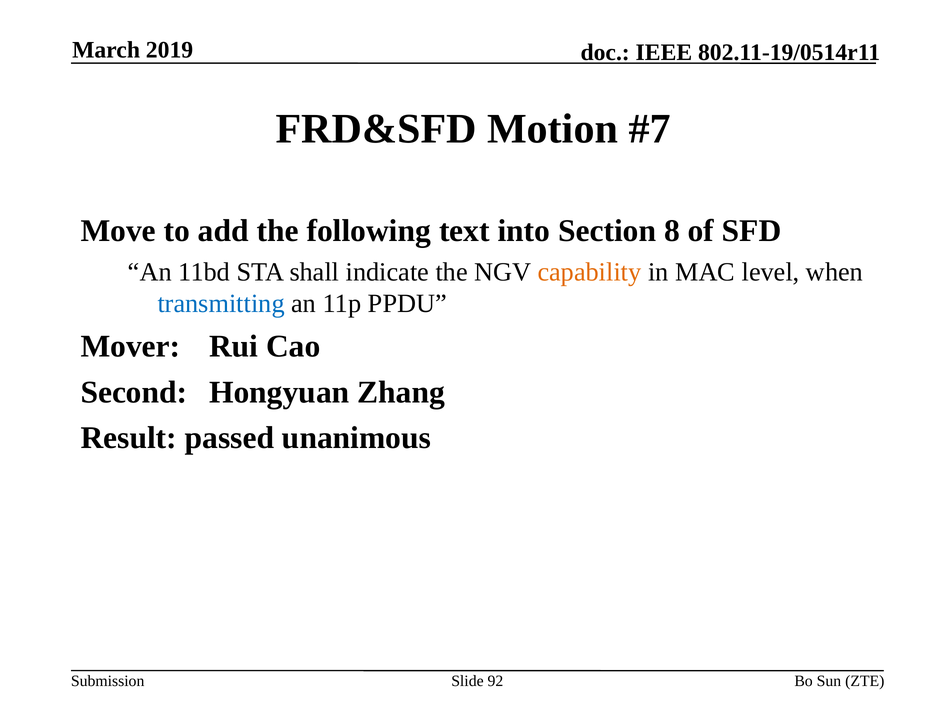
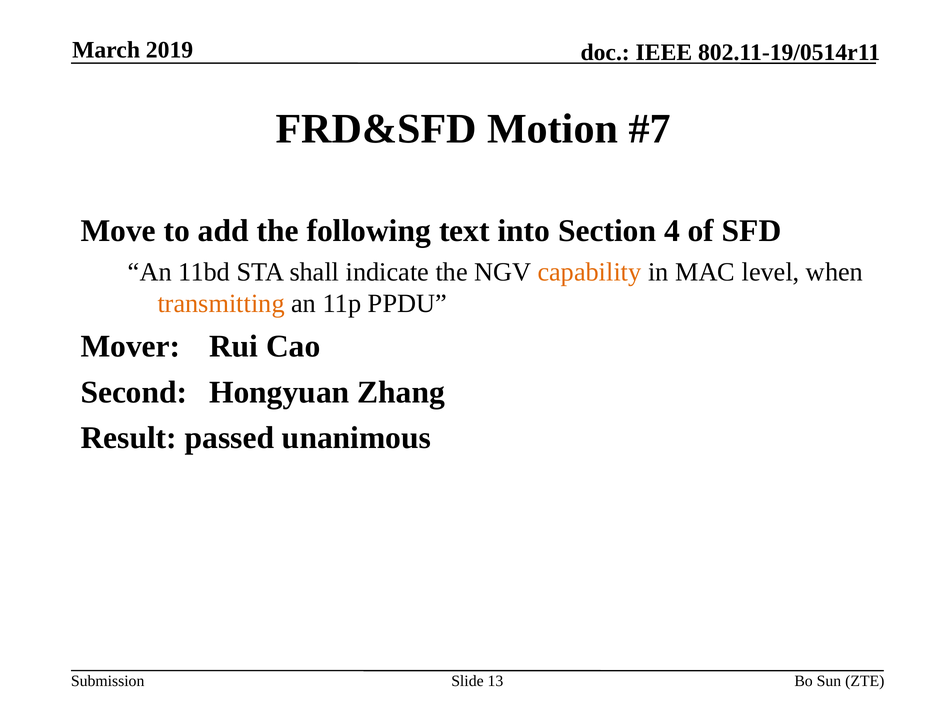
8: 8 -> 4
transmitting colour: blue -> orange
92: 92 -> 13
